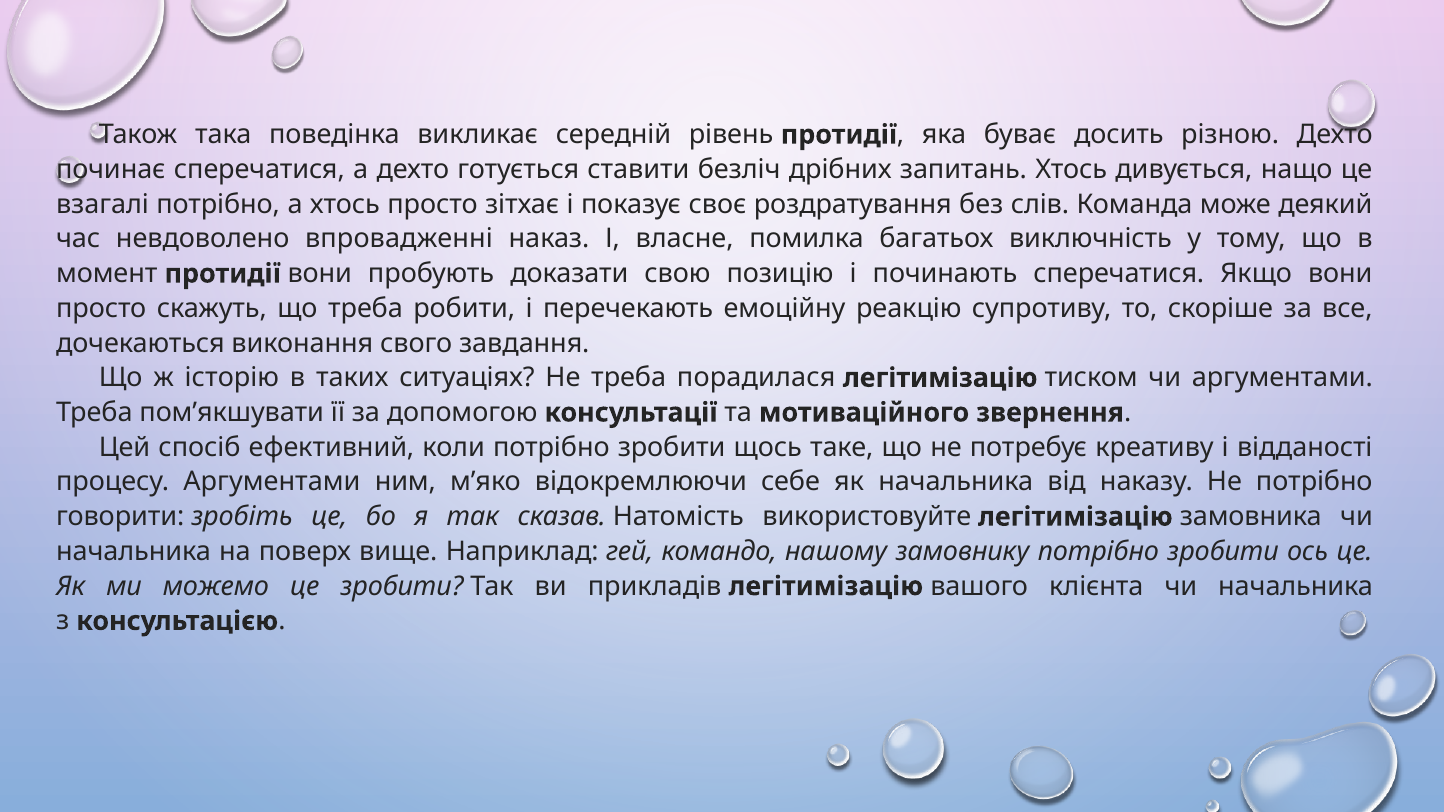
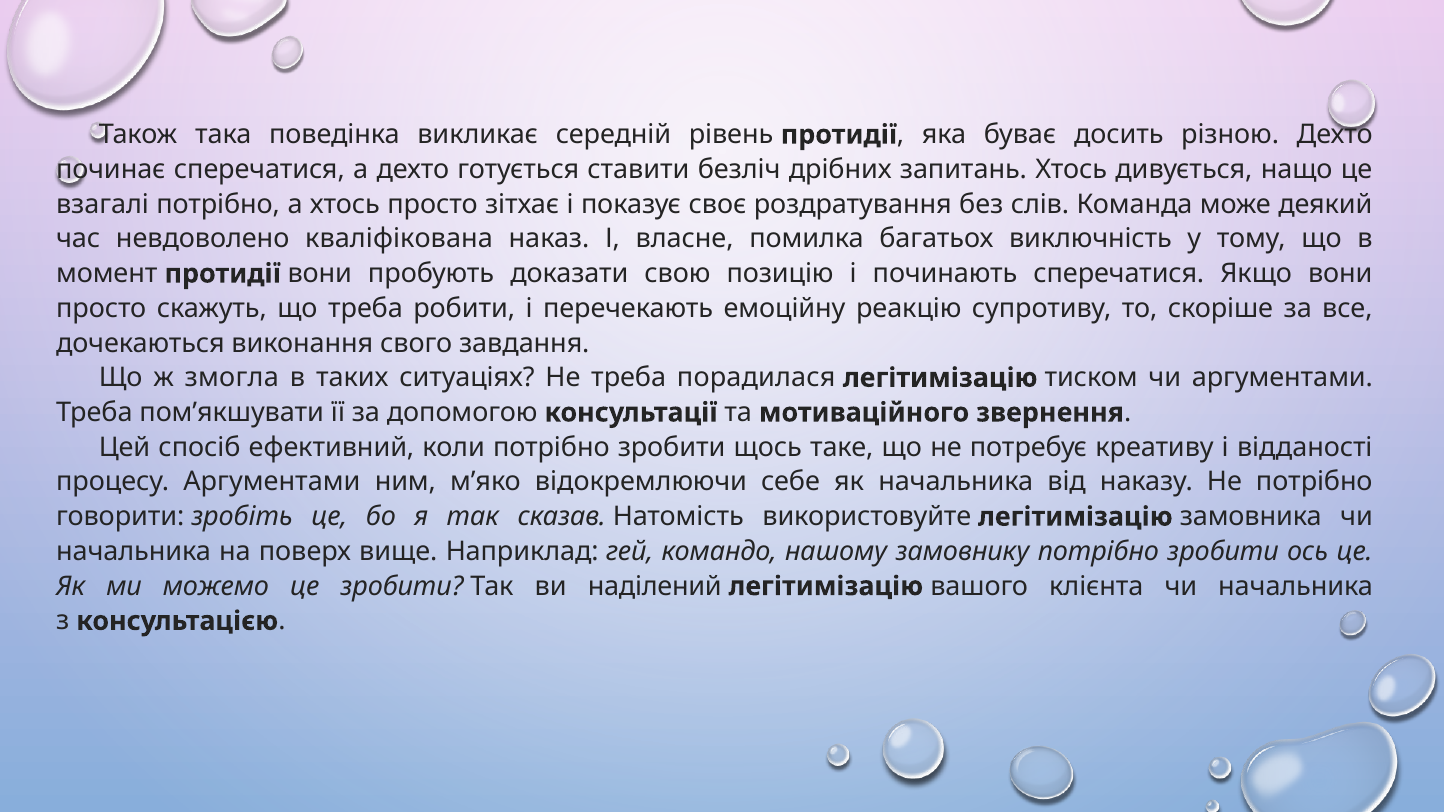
впровадженні: впровадженні -> кваліфікована
історію: історію -> змогла
прикладів: прикладів -> наділений
